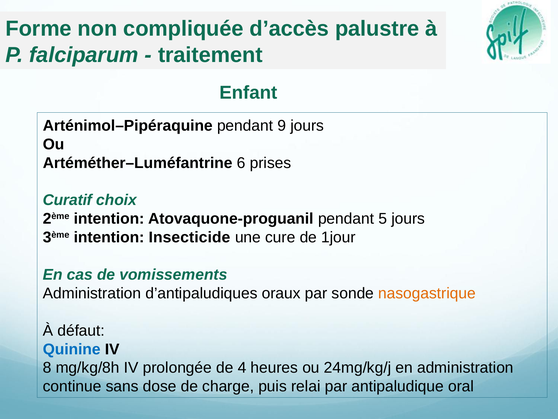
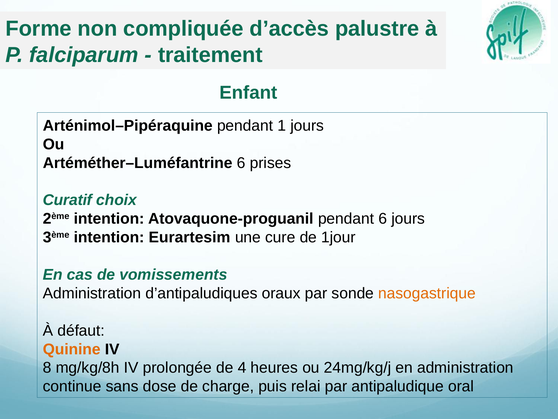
9: 9 -> 1
pendant 5: 5 -> 6
Insecticide: Insecticide -> Eurartesim
Quinine colour: blue -> orange
